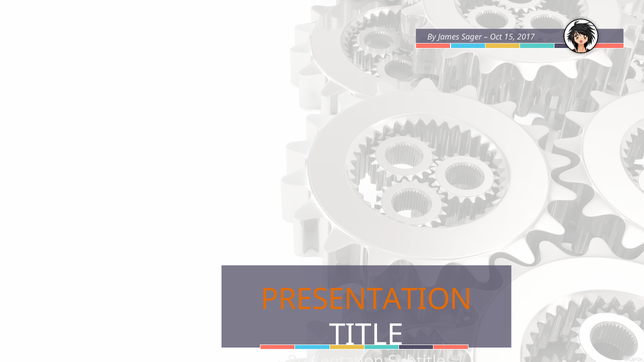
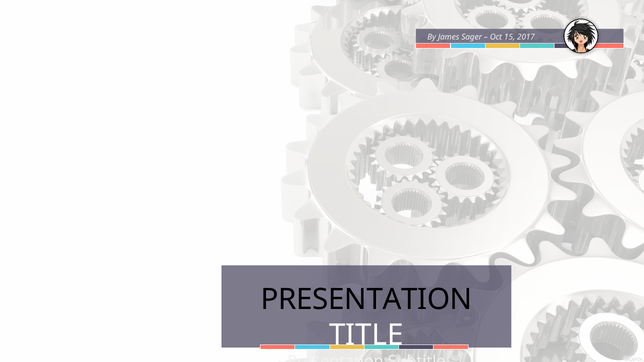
PRESENTATION at (367, 300) colour: orange -> black
